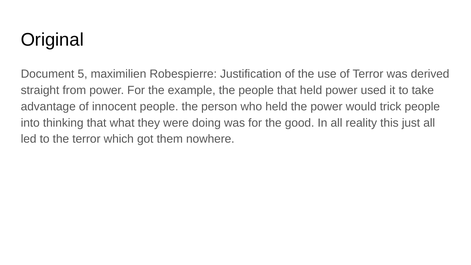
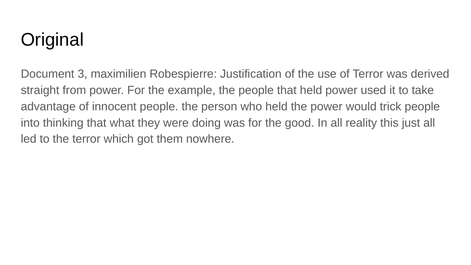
5: 5 -> 3
